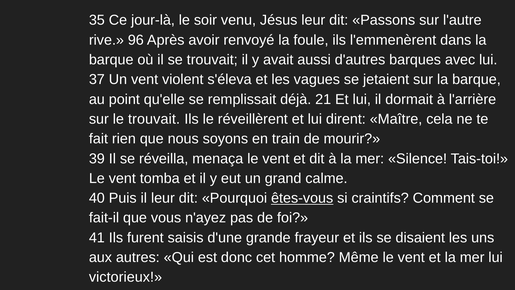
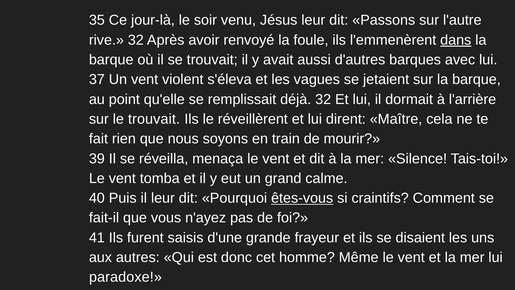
rive 96: 96 -> 32
dans underline: none -> present
déjà 21: 21 -> 32
victorieux: victorieux -> paradoxe
